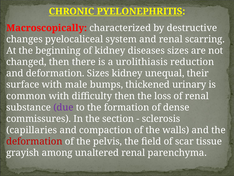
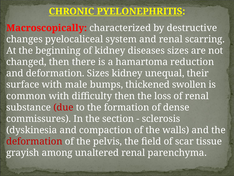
urolithiasis: urolithiasis -> hamartoma
urinary: urinary -> swollen
due colour: purple -> red
capillaries: capillaries -> dyskinesia
